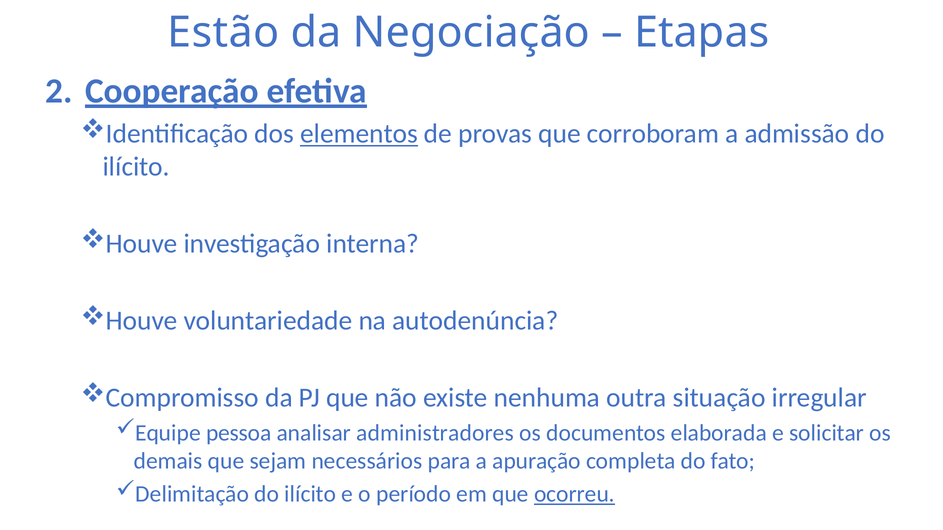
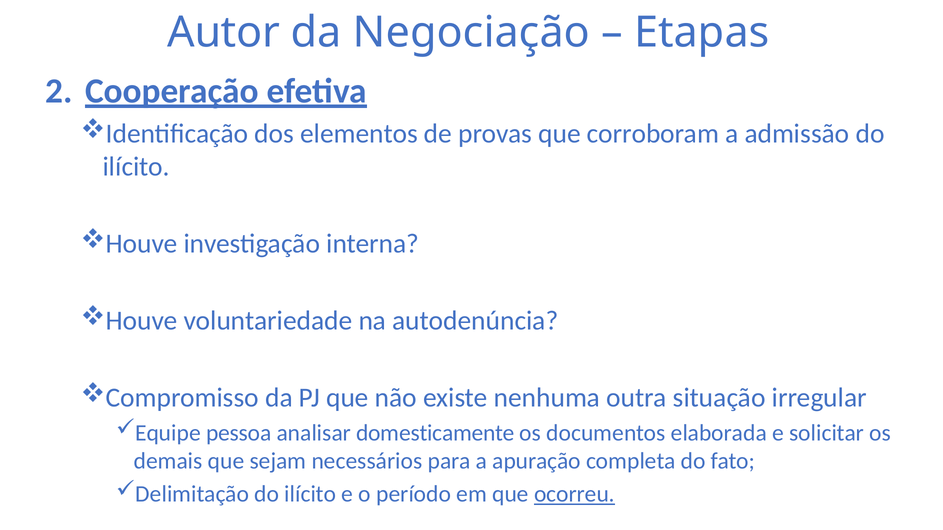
Estão: Estão -> Autor
elementos underline: present -> none
administradores: administradores -> domesticamente
